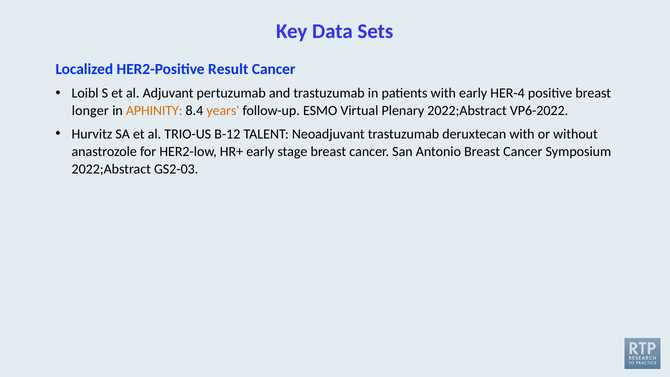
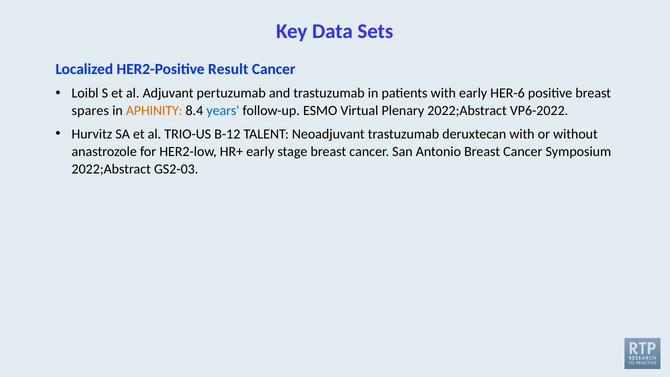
HER-4: HER-4 -> HER-6
longer: longer -> spares
years colour: orange -> blue
